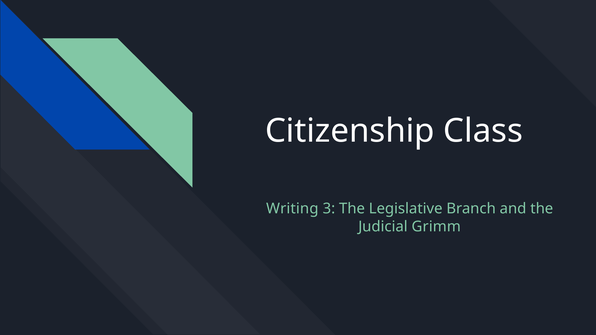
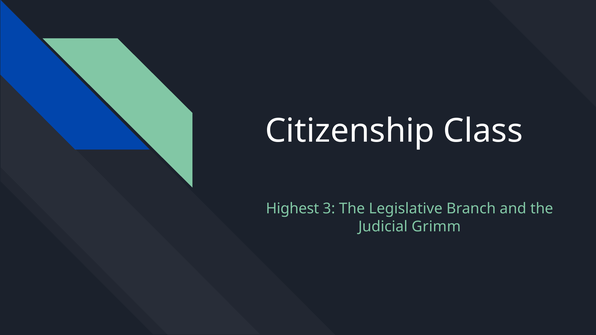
Writing: Writing -> Highest
